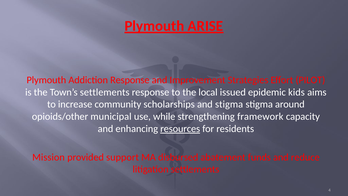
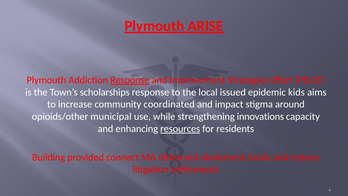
Response at (130, 80) underline: none -> present
Town’s settlements: settlements -> scholarships
scholarships: scholarships -> coordinated
and stigma: stigma -> impact
framework: framework -> innovations
Mission: Mission -> Building
support: support -> connect
